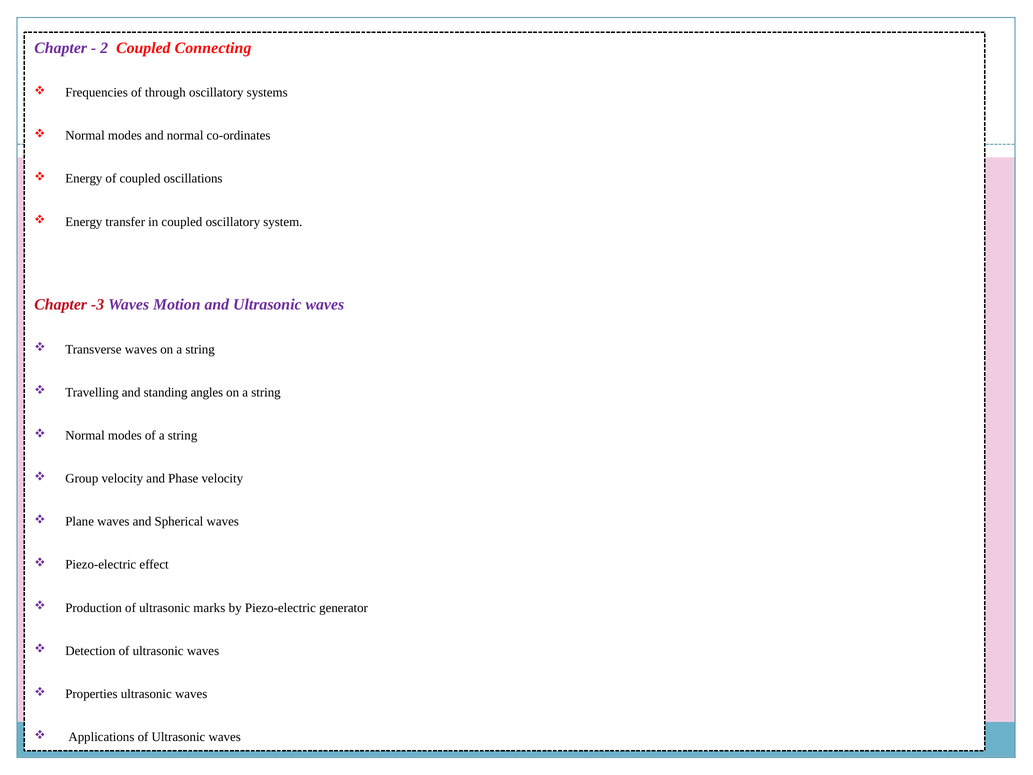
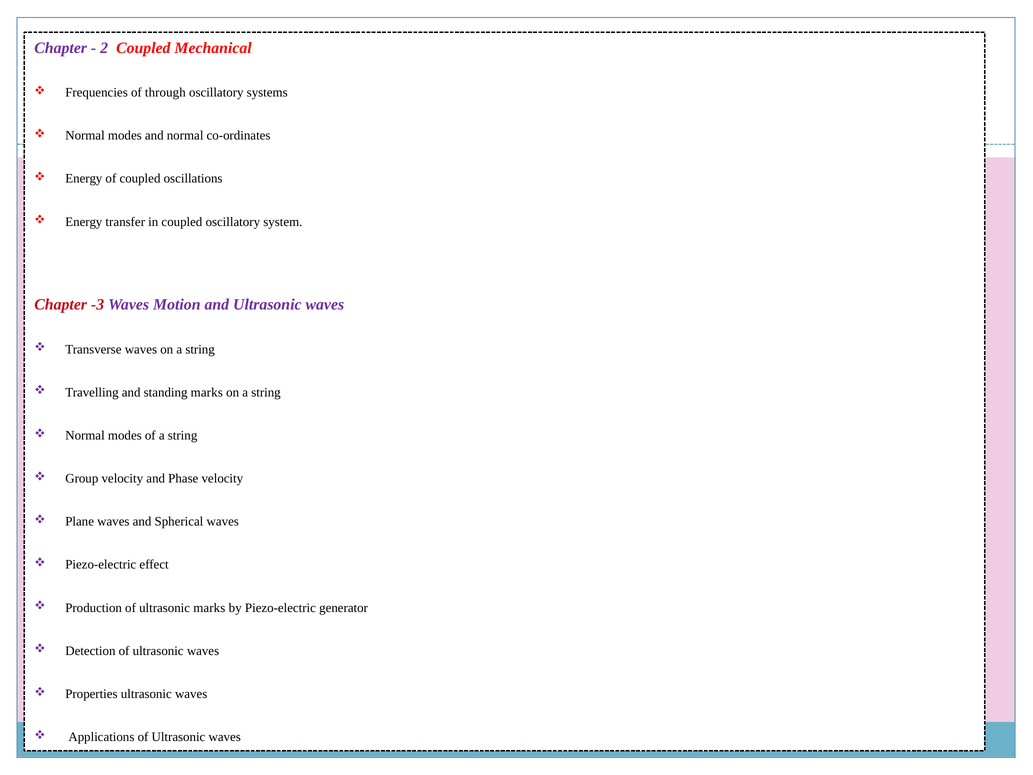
Connecting: Connecting -> Mechanical
standing angles: angles -> marks
